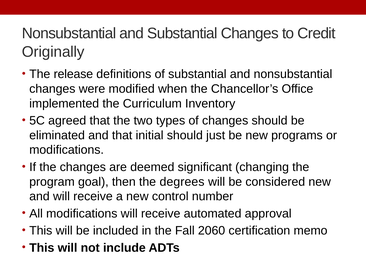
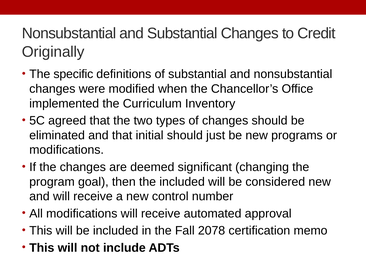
release: release -> specific
the degrees: degrees -> included
2060: 2060 -> 2078
